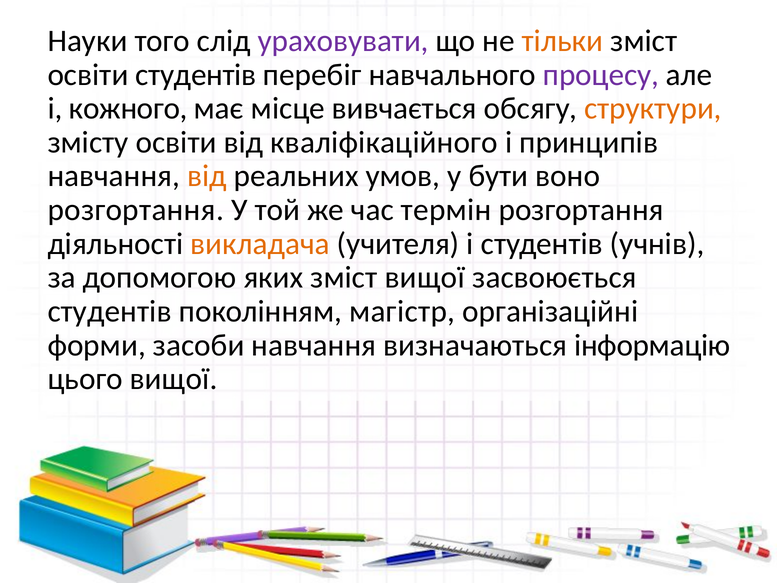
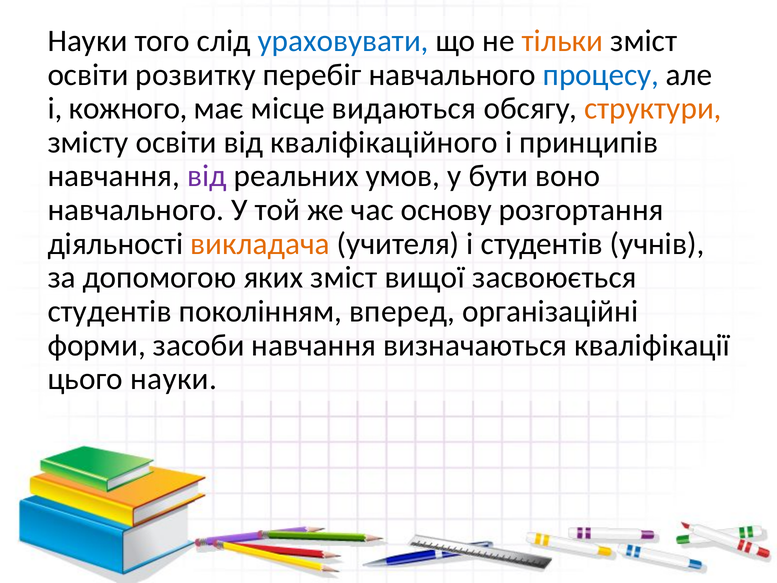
ураховувати colour: purple -> blue
освіти студентів: студентів -> розвитку
процесу colour: purple -> blue
вивчається: вивчається -> видаються
від at (207, 176) colour: orange -> purple
розгортання at (136, 210): розгортання -> навчального
термін: термін -> основу
магістр: магістр -> вперед
інформацію: інформацію -> кваліфікації
цього вищої: вищої -> науки
